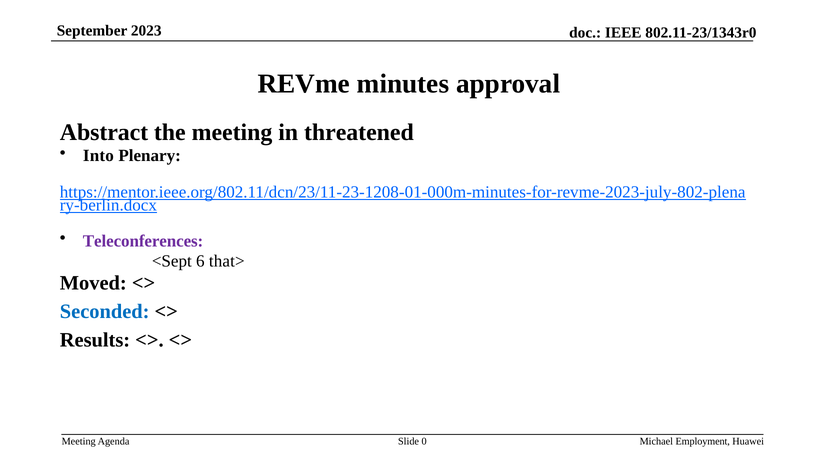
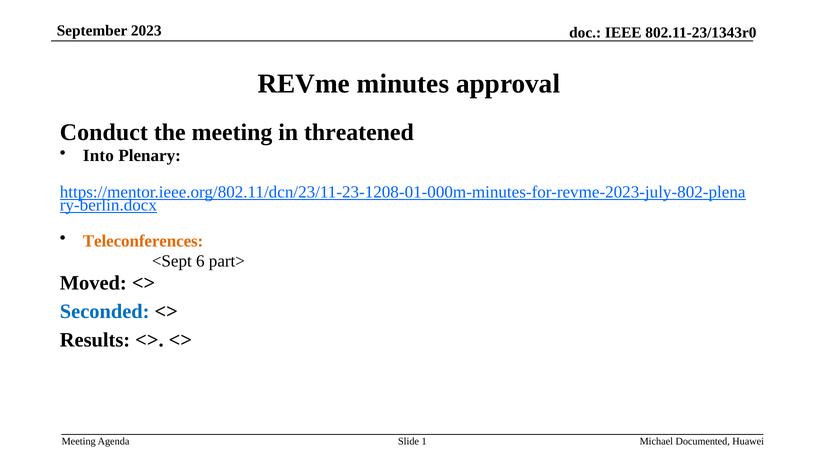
Abstract: Abstract -> Conduct
Teleconferences colour: purple -> orange
that>: that> -> part>
0: 0 -> 1
Employment: Employment -> Documented
